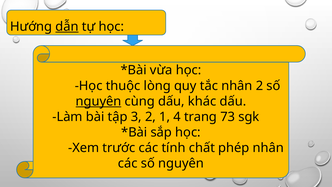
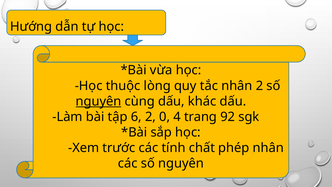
dẫn underline: present -> none
3: 3 -> 6
1: 1 -> 0
73: 73 -> 92
